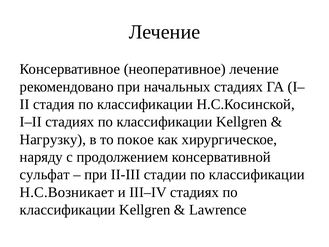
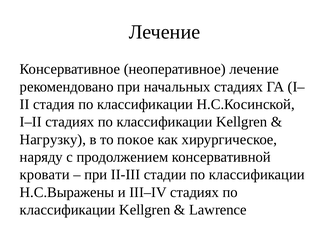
сульфат: сульфат -> кровати
Н.С.Возникает: Н.С.Возникает -> Н.С.Выражены
